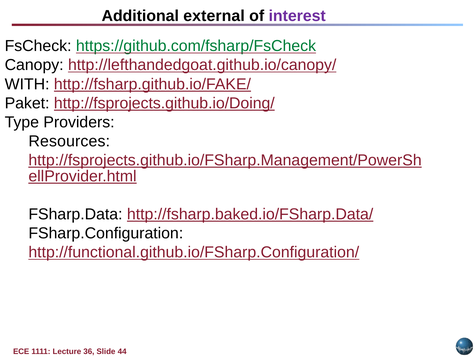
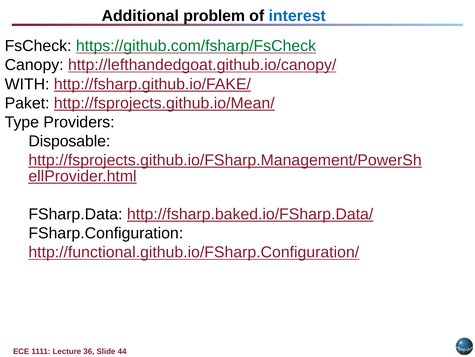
external: external -> problem
interest colour: purple -> blue
http://fsprojects.github.io/Doing/: http://fsprojects.github.io/Doing/ -> http://fsprojects.github.io/Mean/
Resources: Resources -> Disposable
